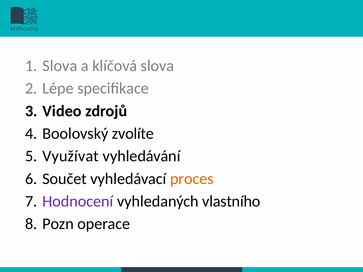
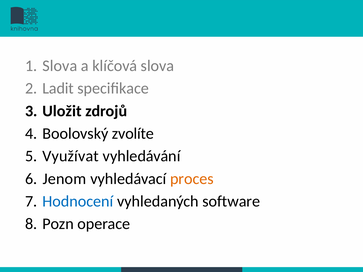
Lépe: Lépe -> Ladit
Video: Video -> Uložit
Součet: Součet -> Jenom
Hodnocení colour: purple -> blue
vlastního: vlastního -> software
